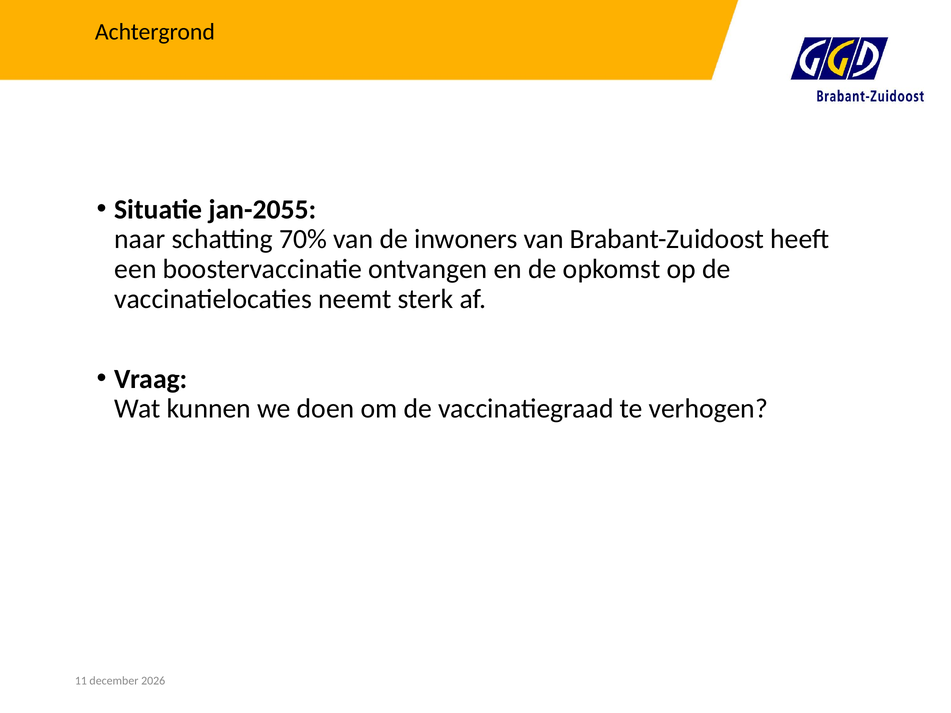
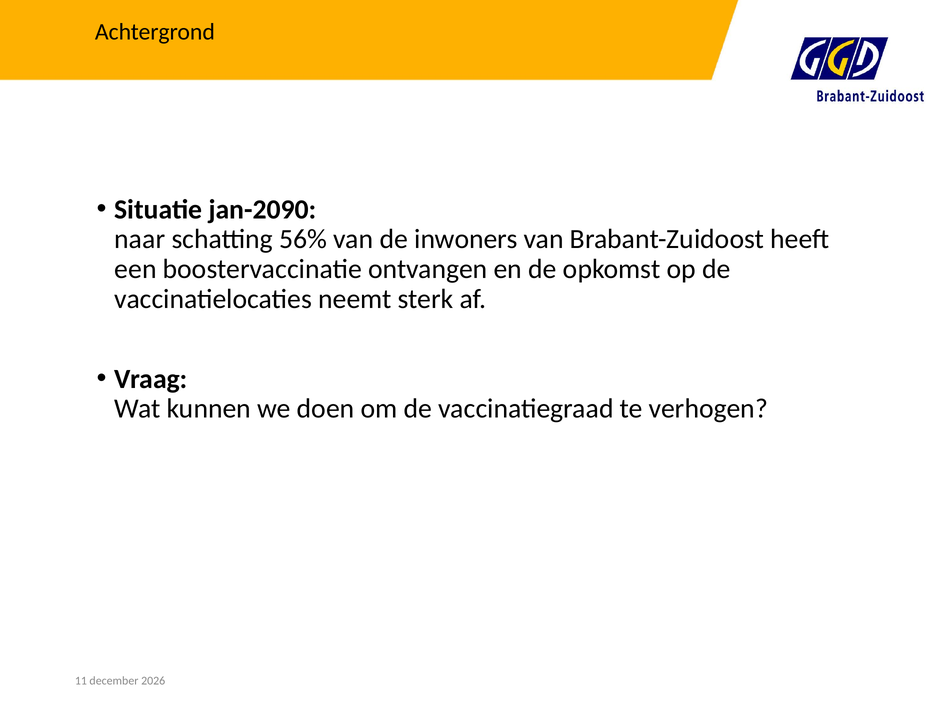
jan-2055: jan-2055 -> jan-2090
70%: 70% -> 56%
